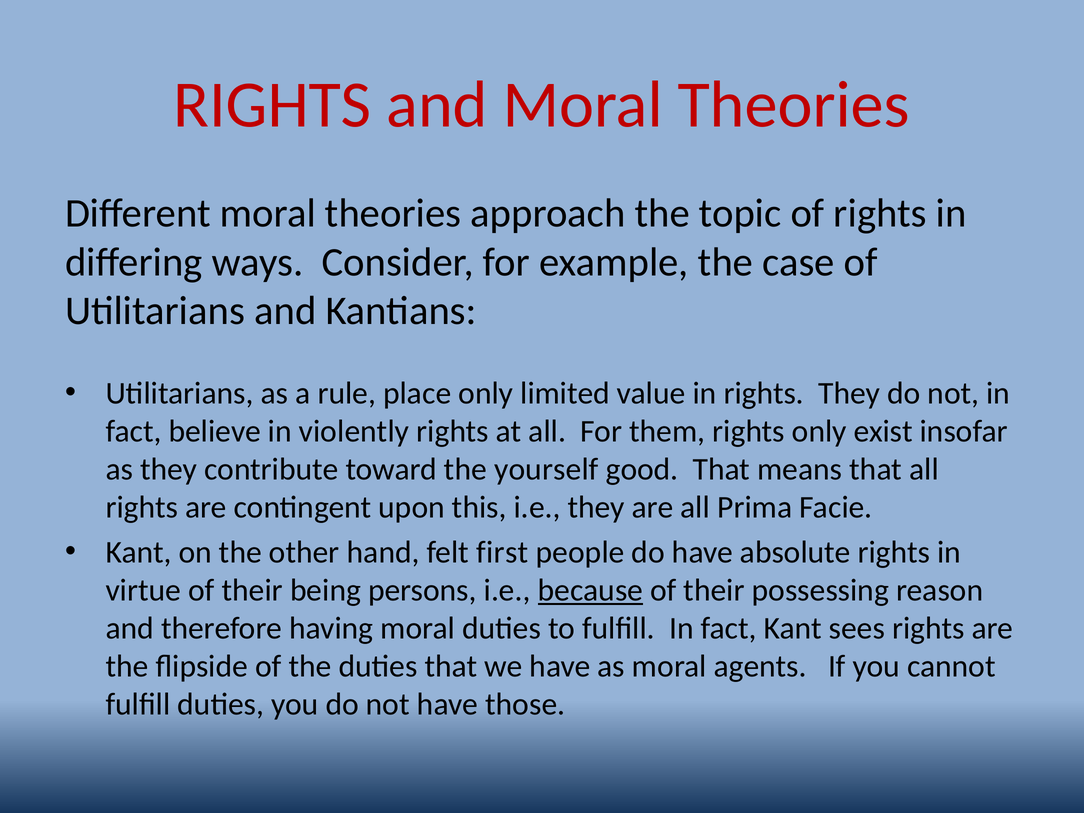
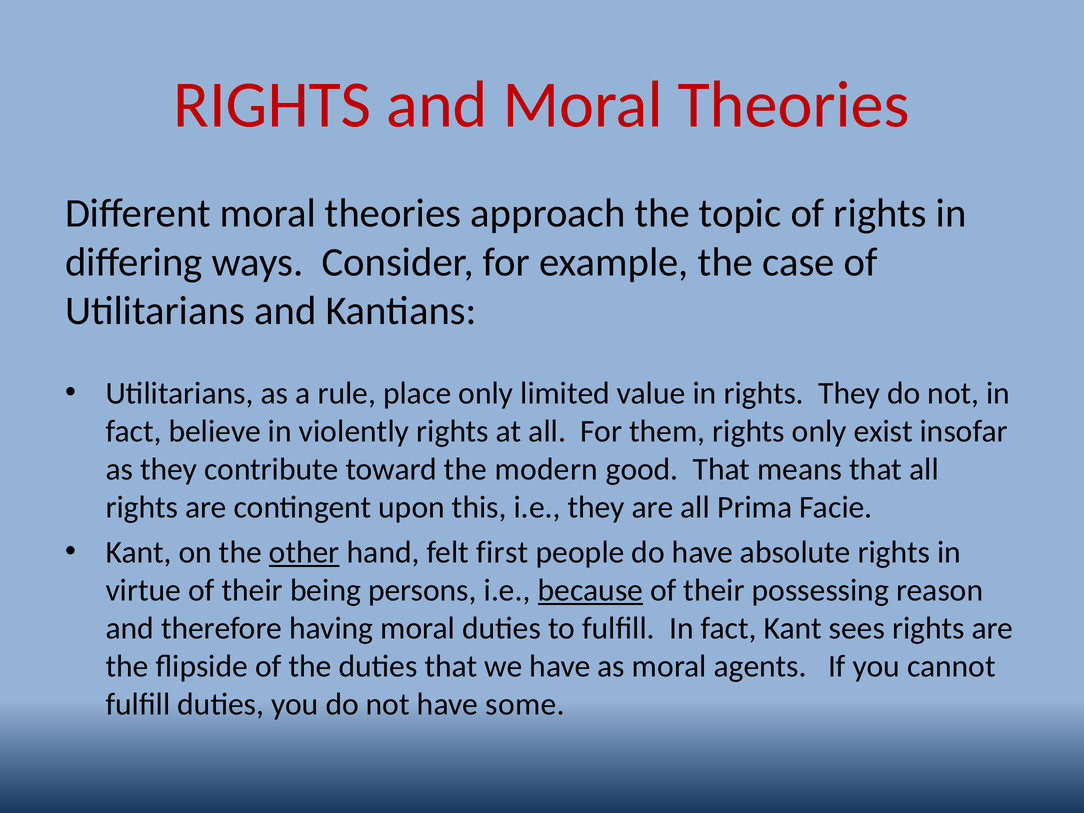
yourself: yourself -> modern
other underline: none -> present
those: those -> some
